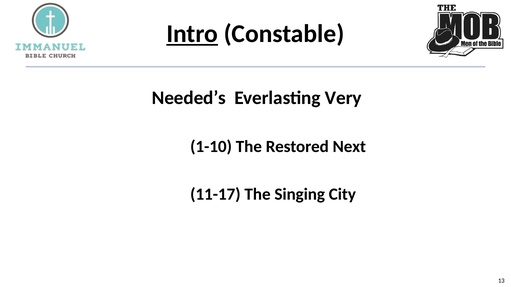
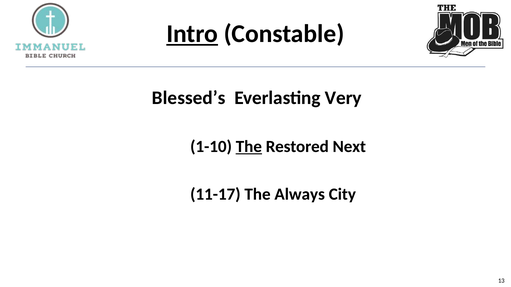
Needed’s: Needed’s -> Blessed’s
The at (249, 147) underline: none -> present
Singing: Singing -> Always
